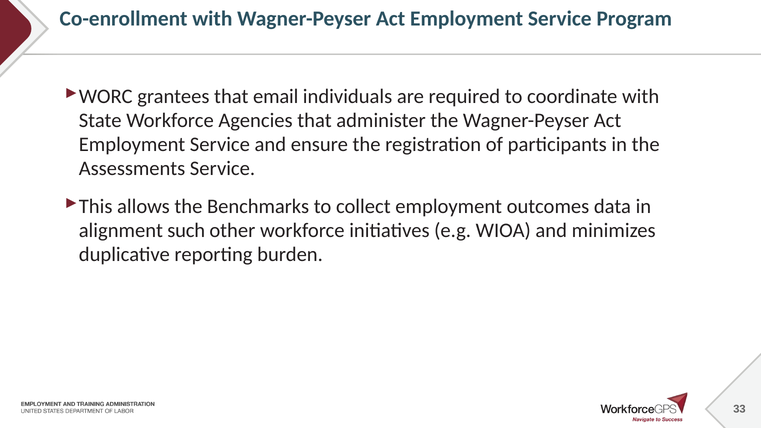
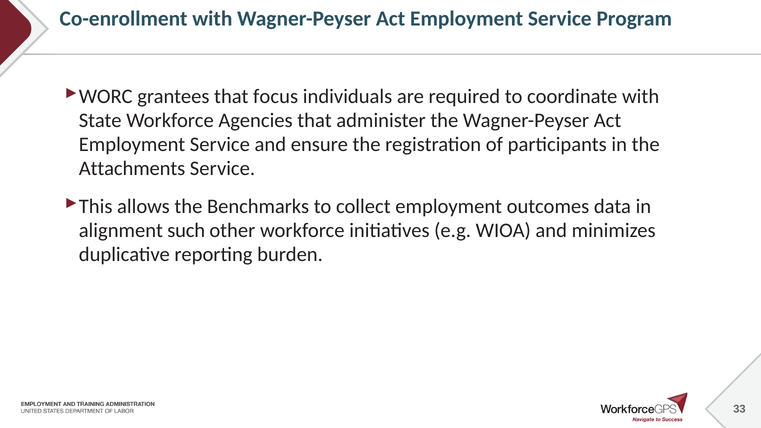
email: email -> focus
Assessments: Assessments -> Attachments
